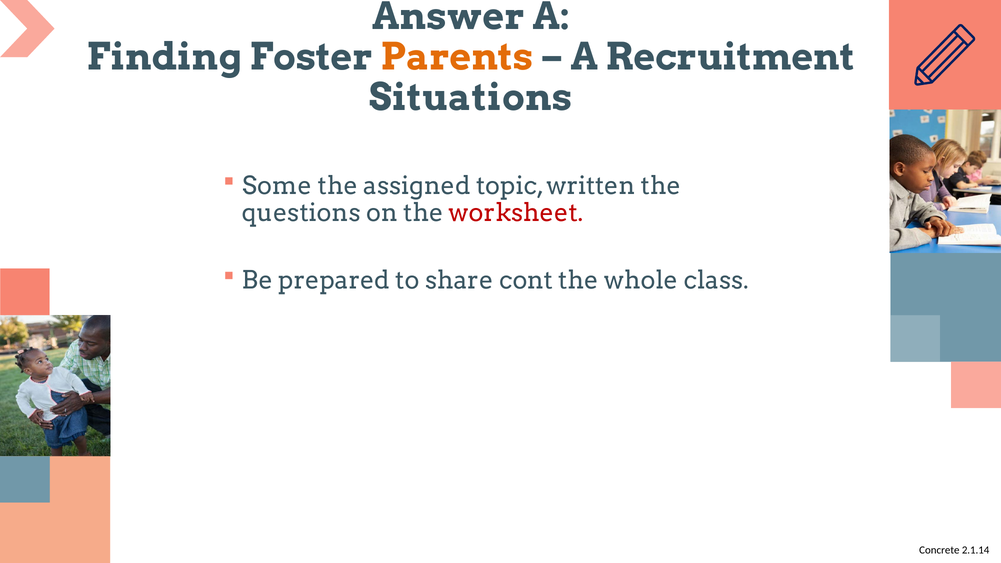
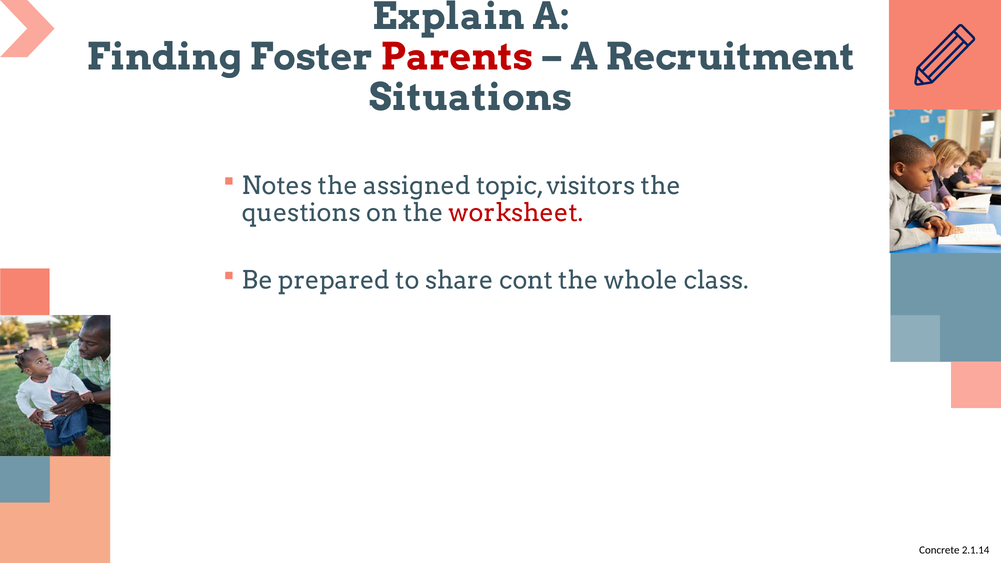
Answer: Answer -> Explain
Parents colour: orange -> red
Some: Some -> Notes
written: written -> visitors
